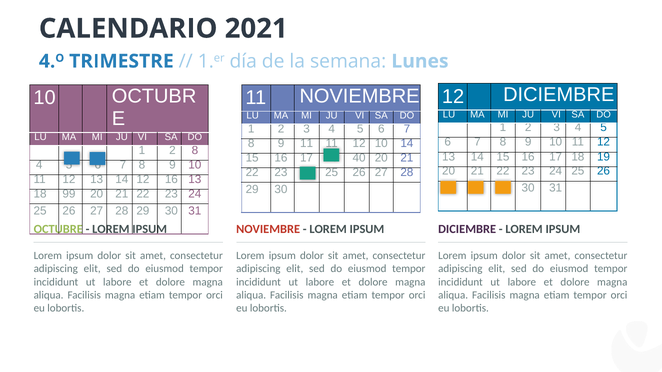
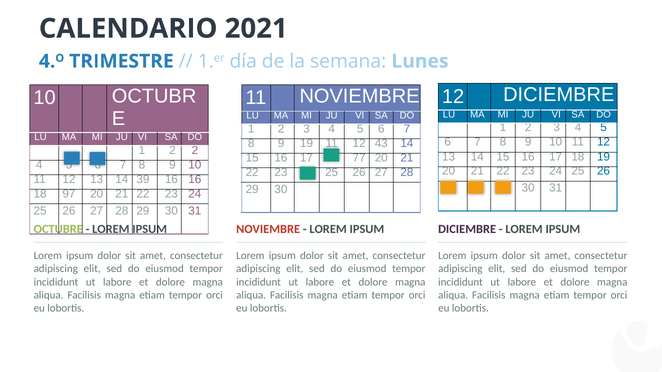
9 11: 11 -> 19
12 10: 10 -> 43
2 8: 8 -> 2
40: 40 -> 77
14 12: 12 -> 39
16 13: 13 -> 16
99: 99 -> 97
